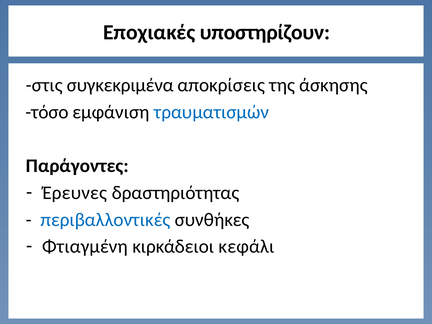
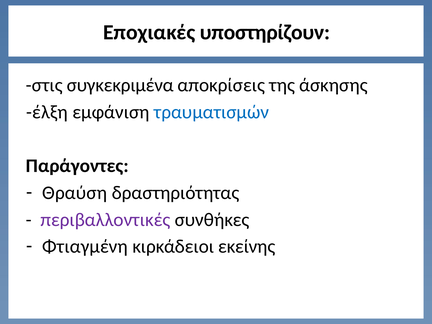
τόσο: τόσο -> έλξη
Έρευνες: Έρευνες -> Θραύση
περιβαλλοντικές colour: blue -> purple
κεφάλι: κεφάλι -> εκείνης
